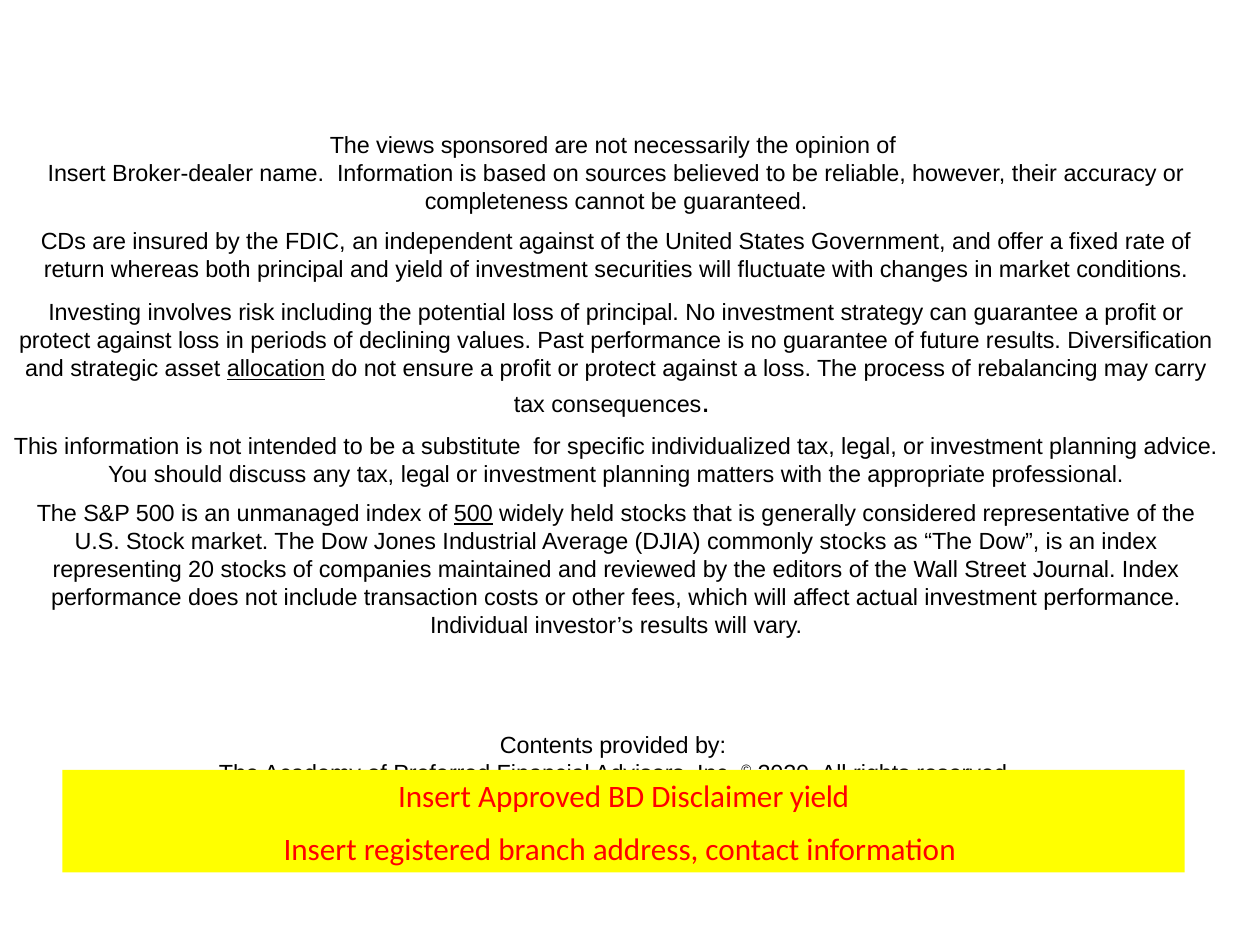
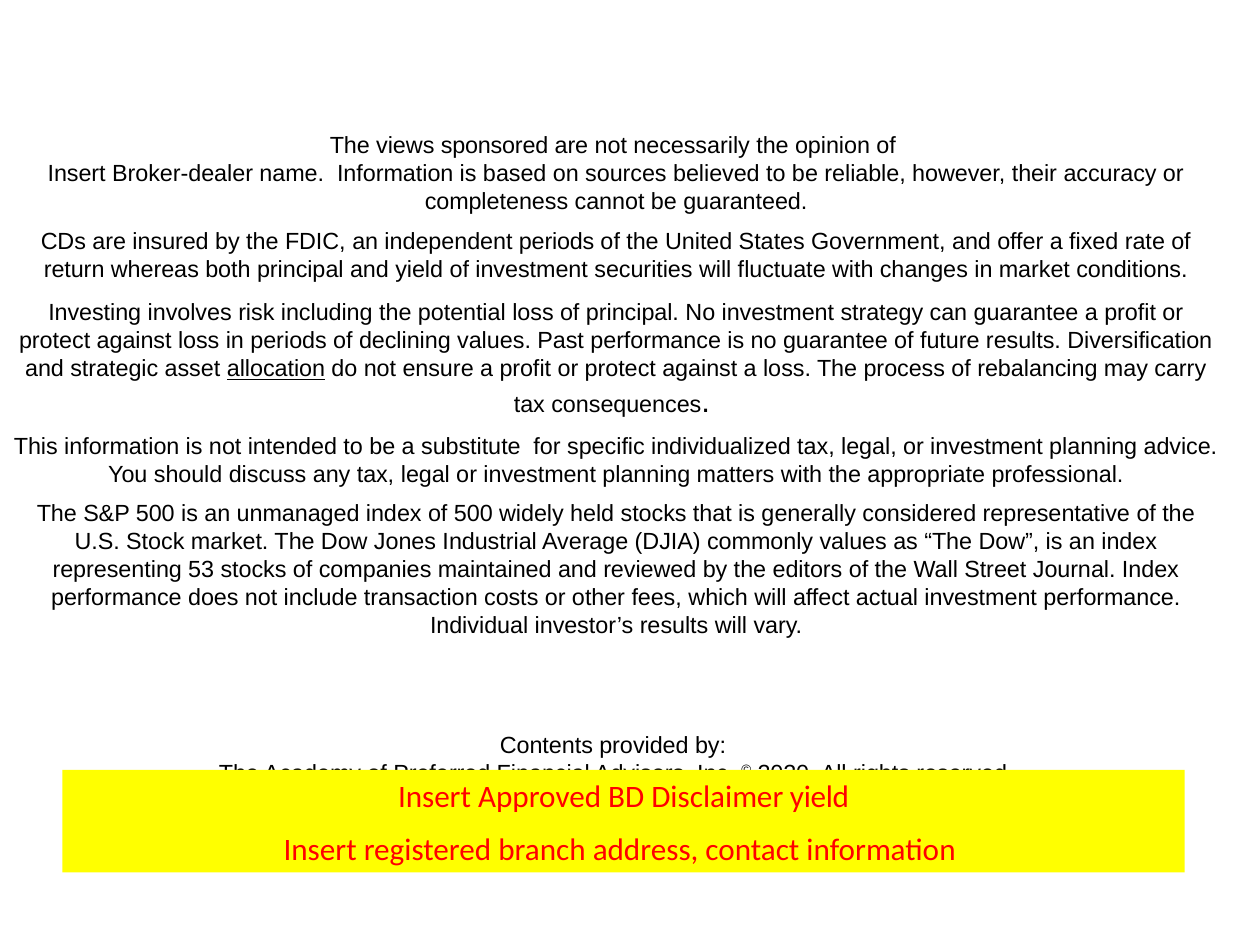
independent against: against -> periods
500 at (473, 514) underline: present -> none
commonly stocks: stocks -> values
20: 20 -> 53
